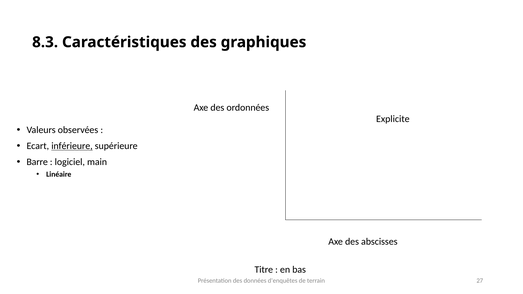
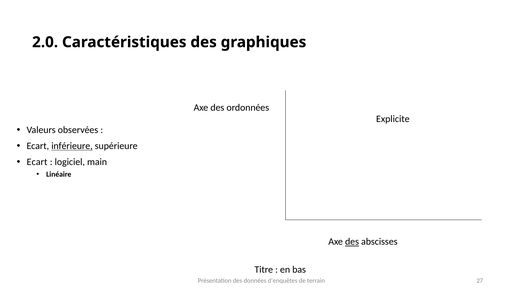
8.3: 8.3 -> 2.0
Barre at (37, 162): Barre -> Ecart
des at (352, 242) underline: none -> present
